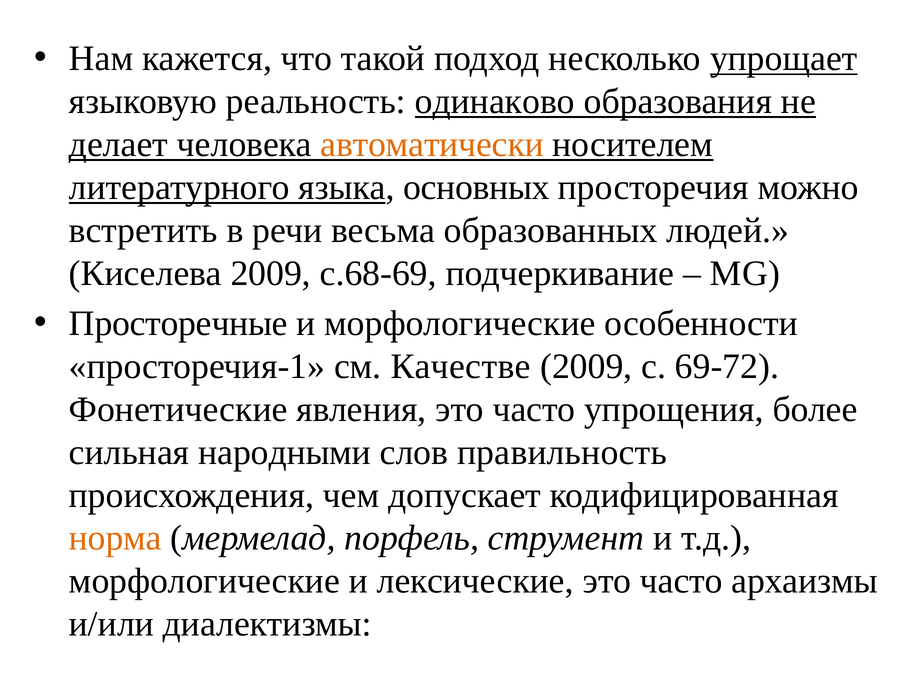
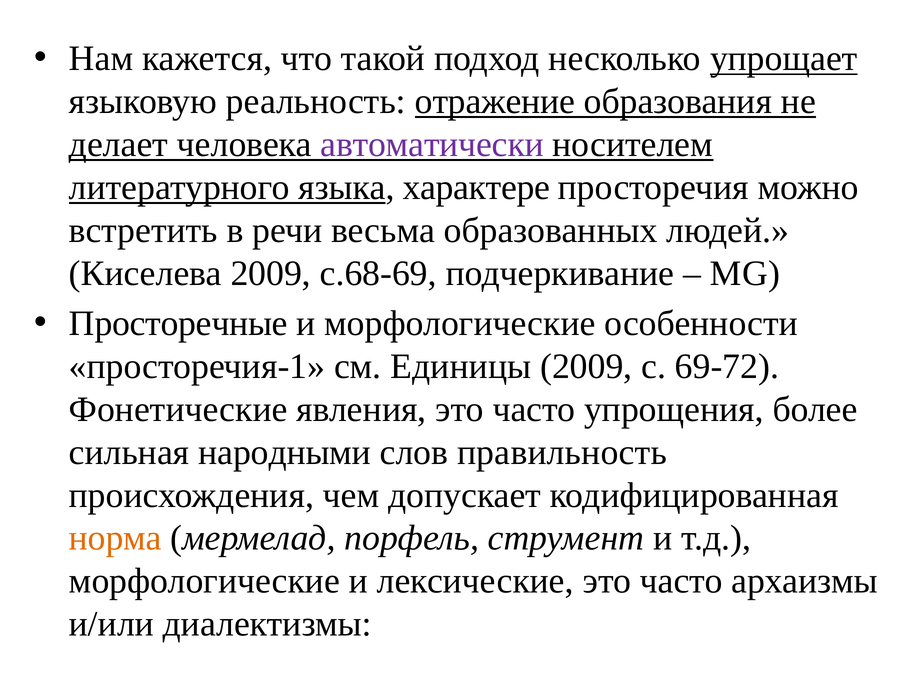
одинаково: одинаково -> отражение
автоматически colour: orange -> purple
основных: основных -> характере
Качестве: Качестве -> Единицы
